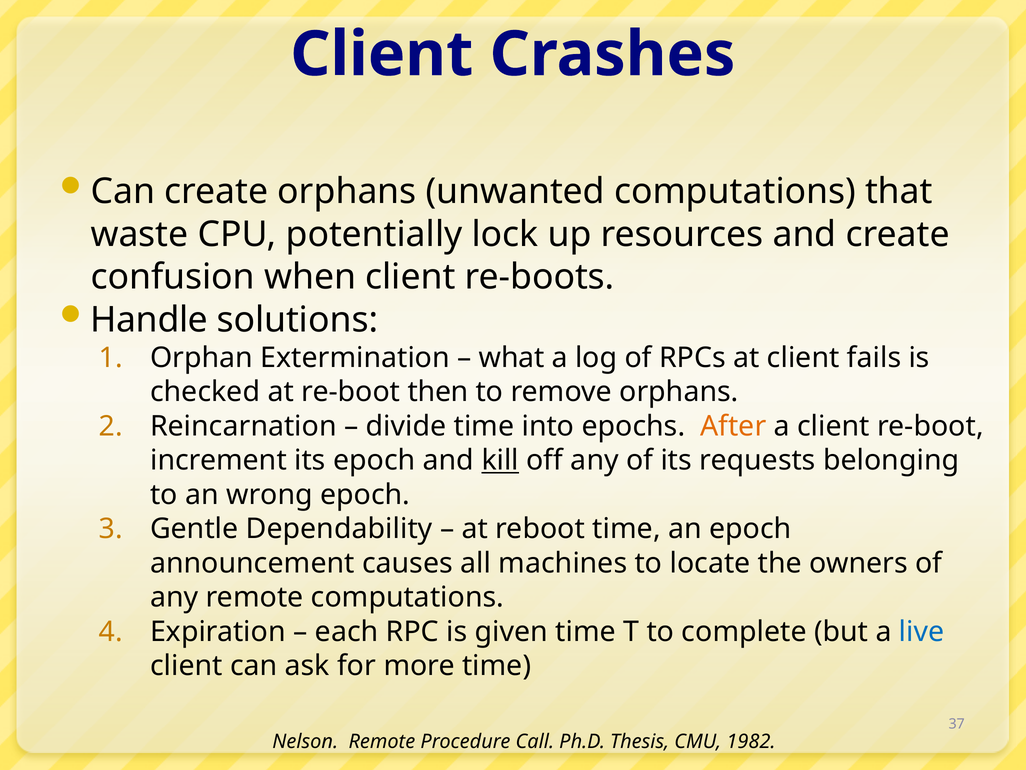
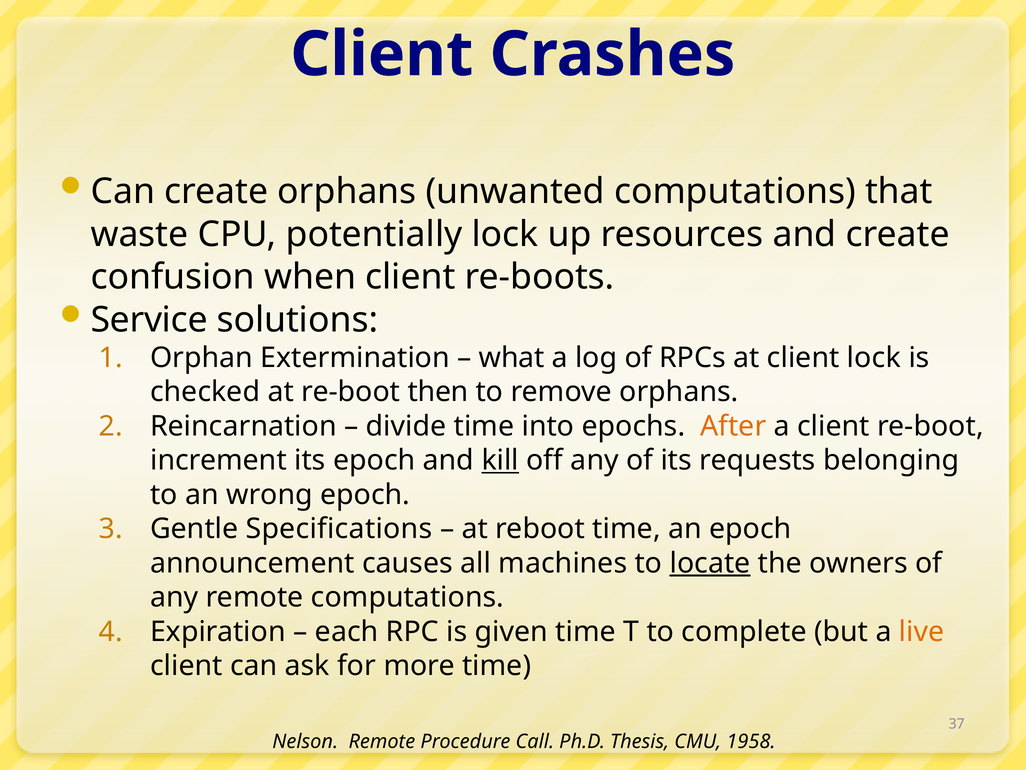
Handle: Handle -> Service
client fails: fails -> lock
Dependability: Dependability -> Specifications
locate underline: none -> present
live colour: blue -> orange
1982: 1982 -> 1958
